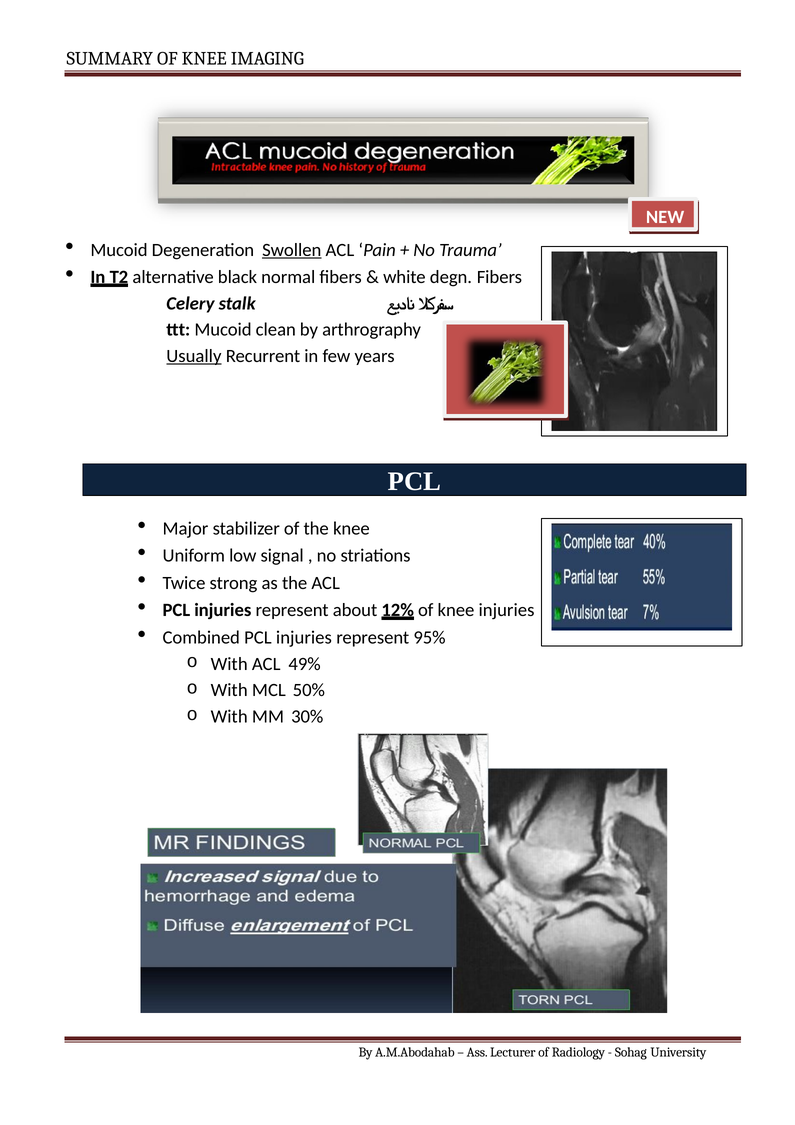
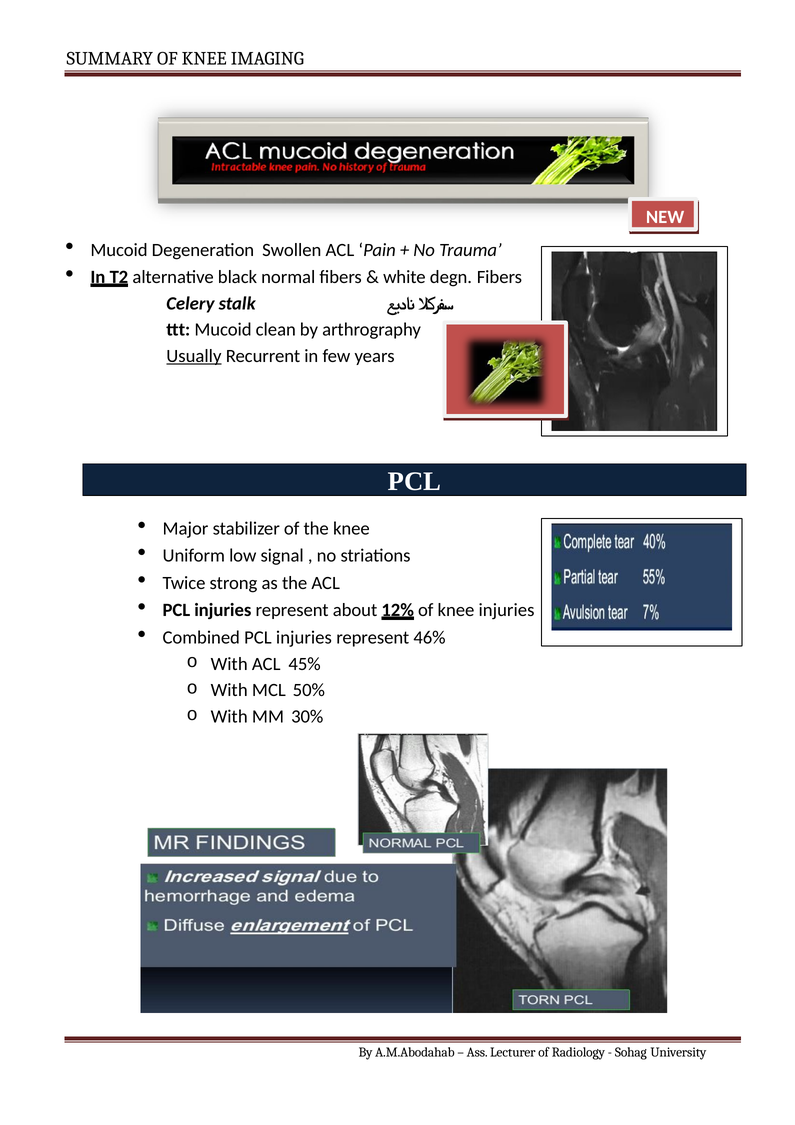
Swollen underline: present -> none
95%: 95% -> 46%
49%: 49% -> 45%
